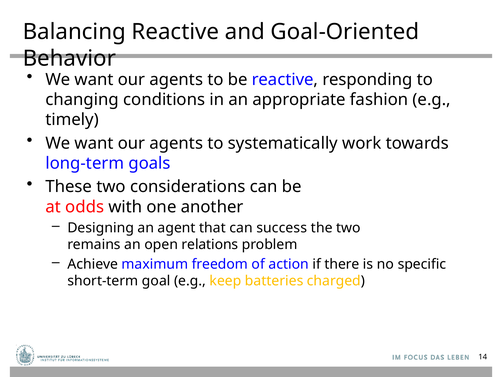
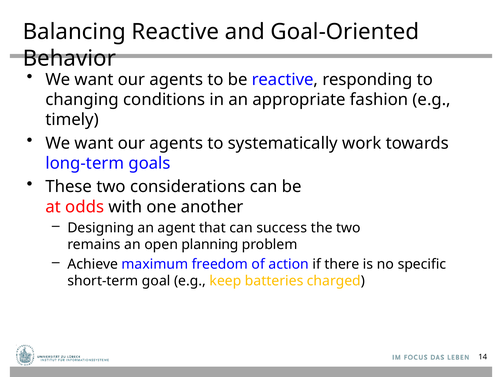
relations: relations -> planning
